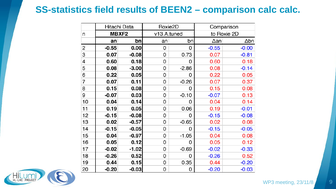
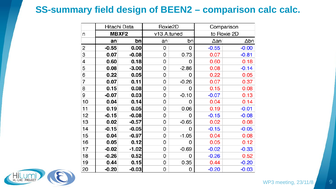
SS-statistics: SS-statistics -> SS-summary
results: results -> design
